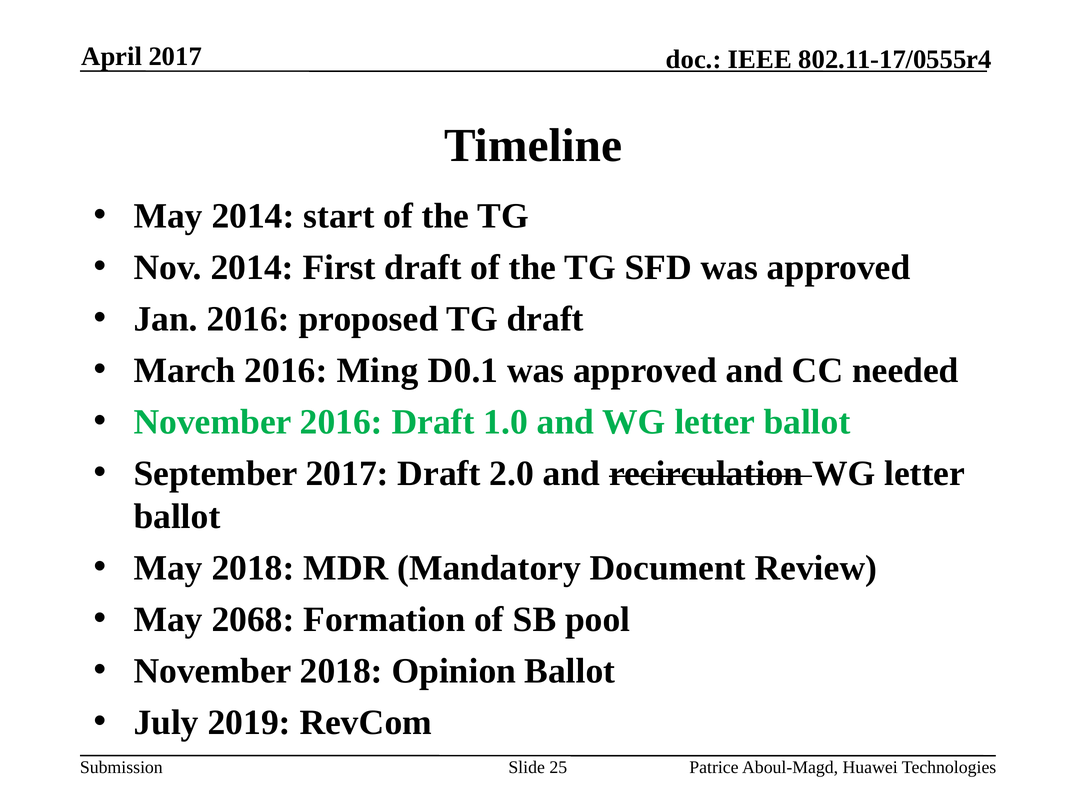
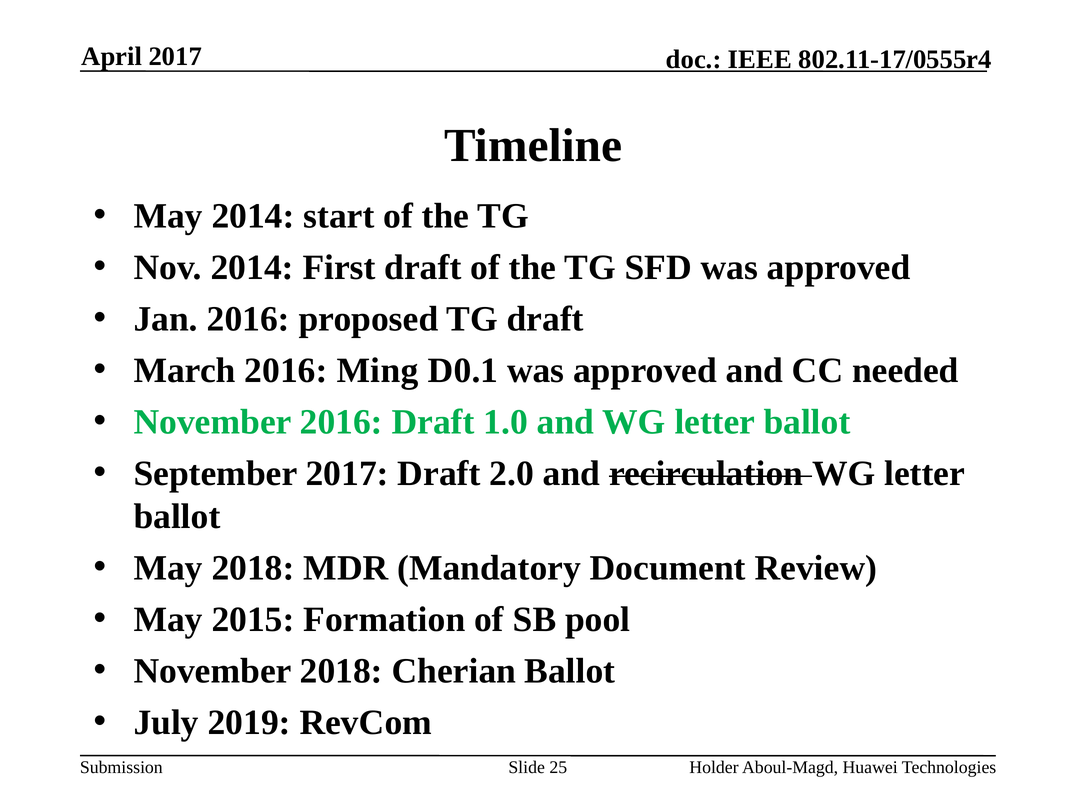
2068: 2068 -> 2015
Opinion: Opinion -> Cherian
Patrice: Patrice -> Holder
